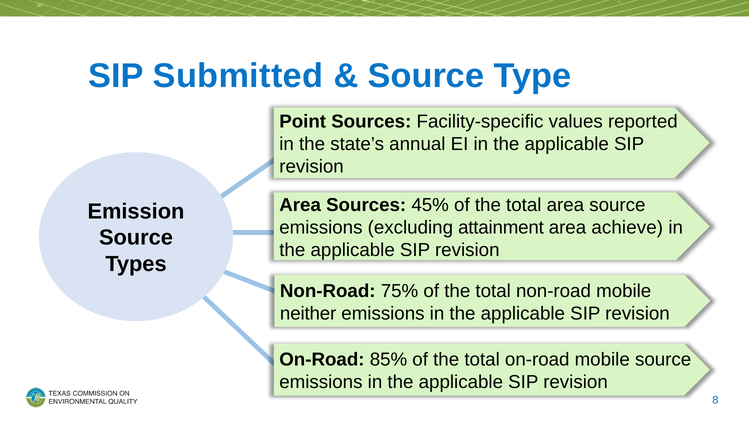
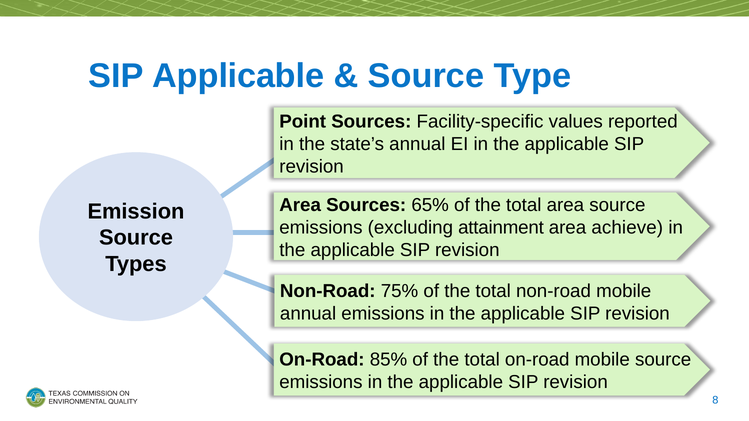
SIP Submitted: Submitted -> Applicable
45%: 45% -> 65%
neither at (308, 314): neither -> annual
